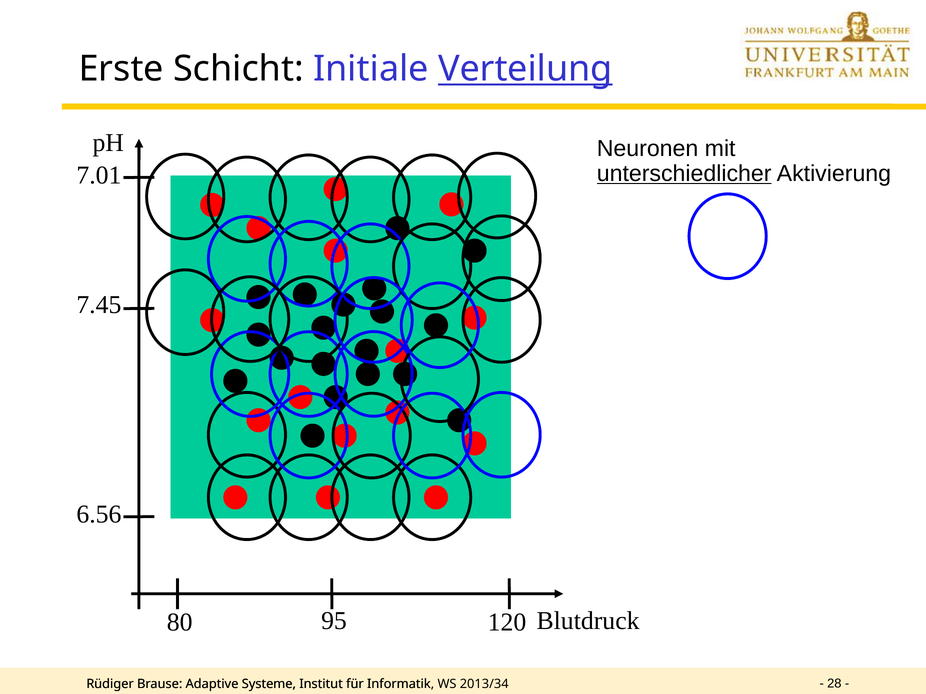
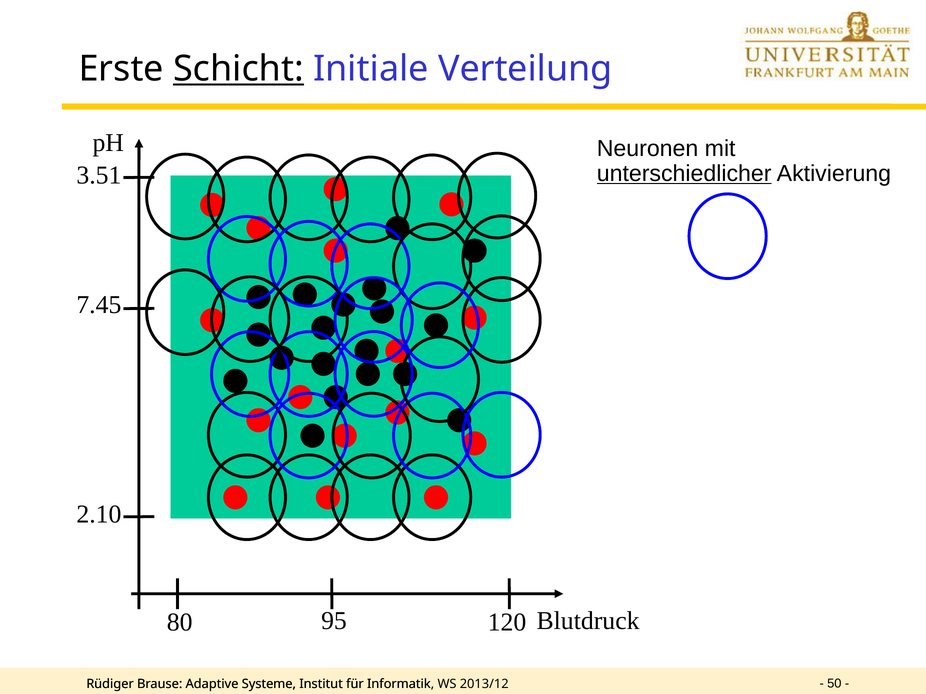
Schicht underline: none -> present
Verteilung underline: present -> none
7.01: 7.01 -> 3.51
6.56: 6.56 -> 2.10
28: 28 -> 50
2013/34: 2013/34 -> 2013/12
